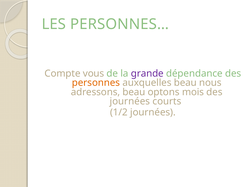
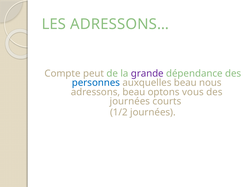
PERSONNES…: PERSONNES… -> ADRESSONS…
vous: vous -> peut
personnes colour: orange -> blue
mois: mois -> vous
